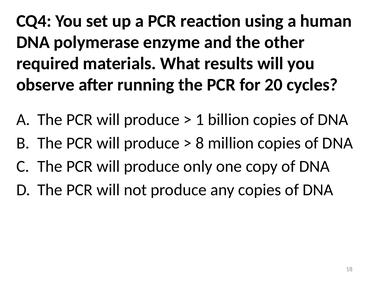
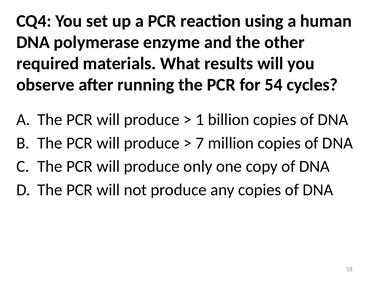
20: 20 -> 54
8: 8 -> 7
